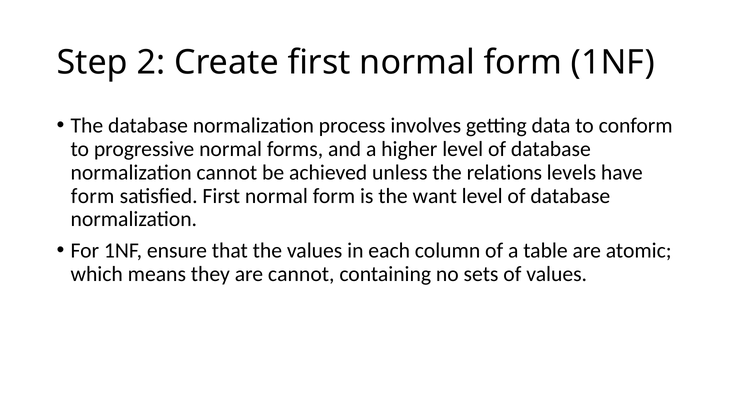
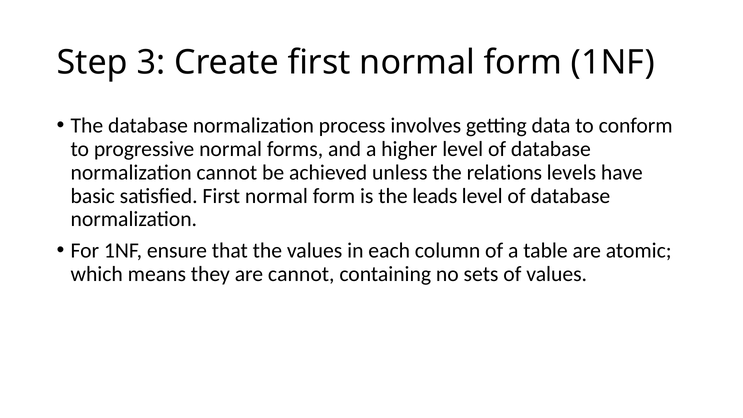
2: 2 -> 3
form at (93, 196): form -> basic
want: want -> leads
